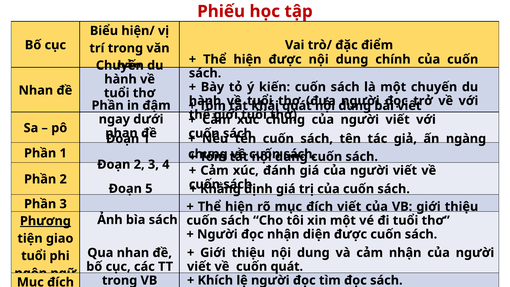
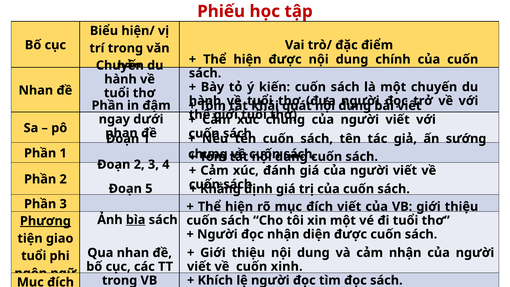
ngàng: ngàng -> sướng
bìa underline: none -> present
cuốn quát: quát -> xinh
